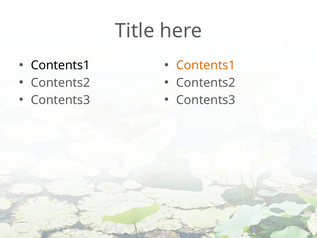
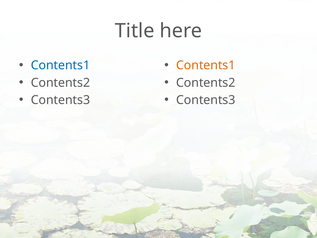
Contents1 at (61, 65) colour: black -> blue
